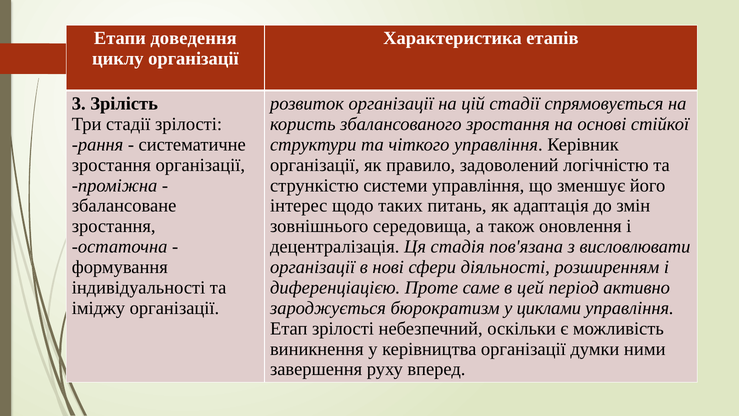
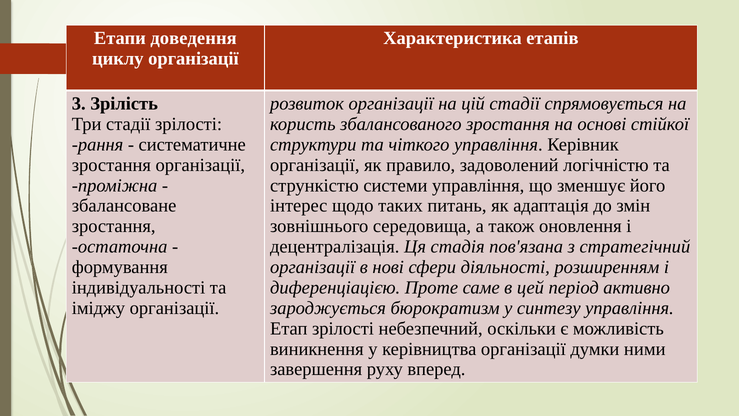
висловлювати: висловлювати -> стратегічний
циклами: циклами -> синтезу
